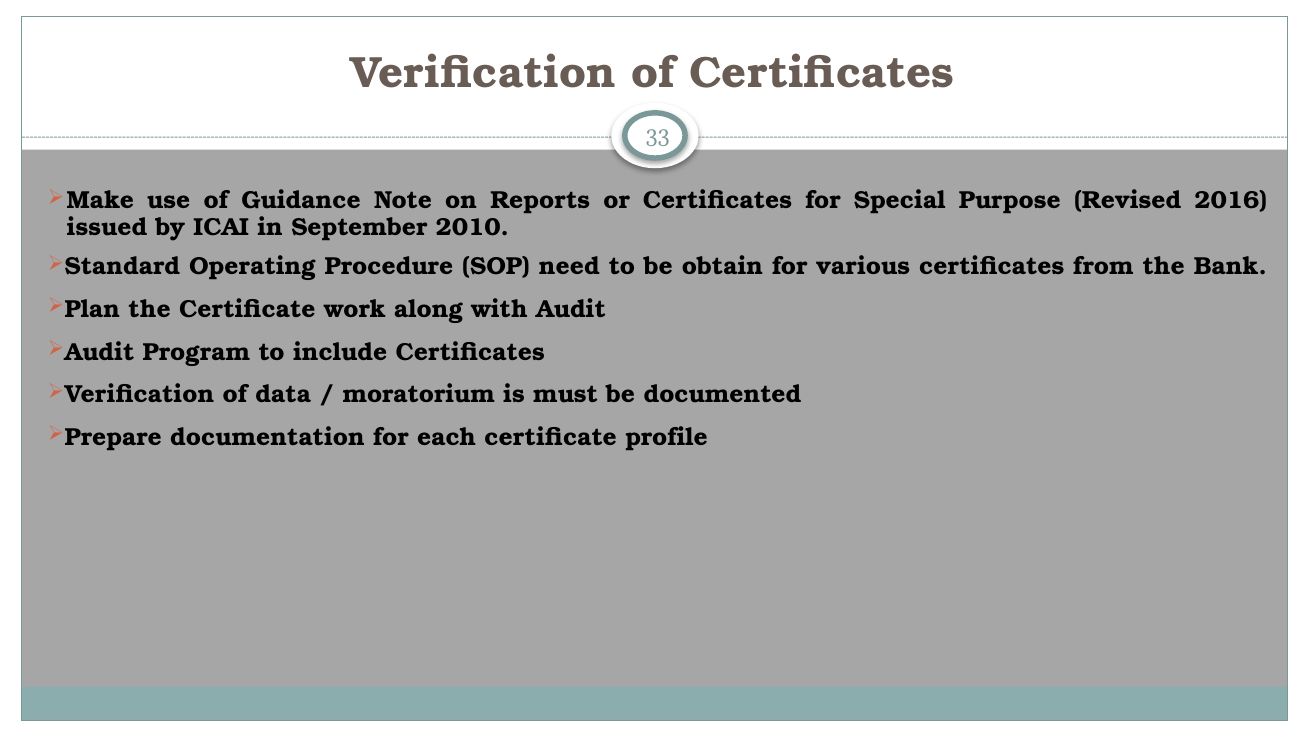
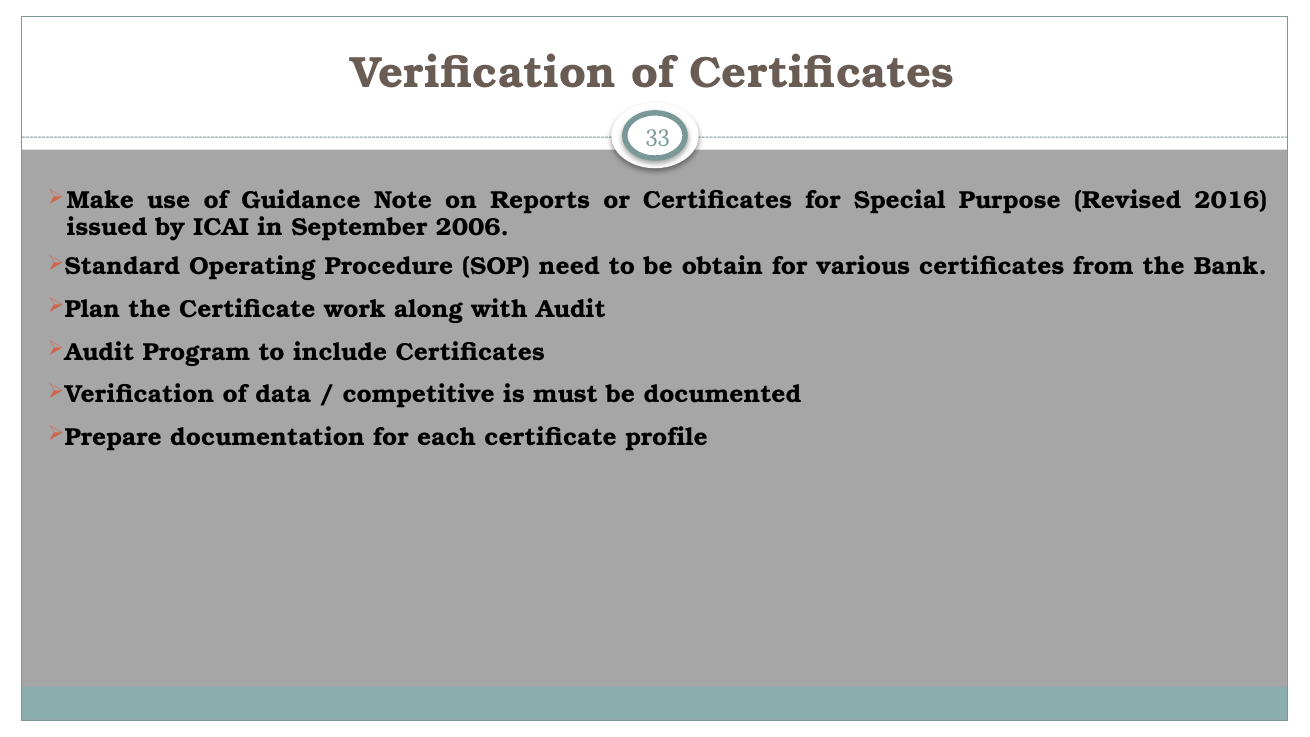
2010: 2010 -> 2006
moratorium: moratorium -> competitive
